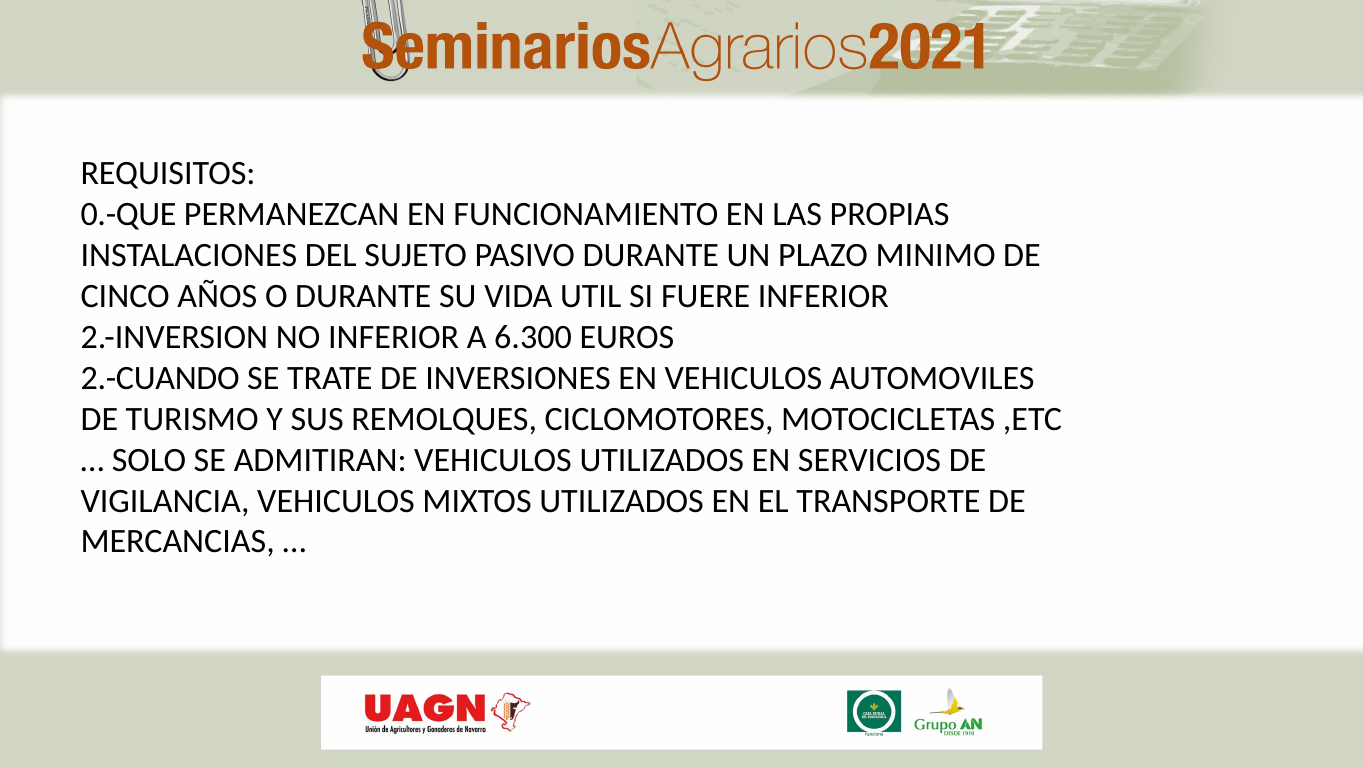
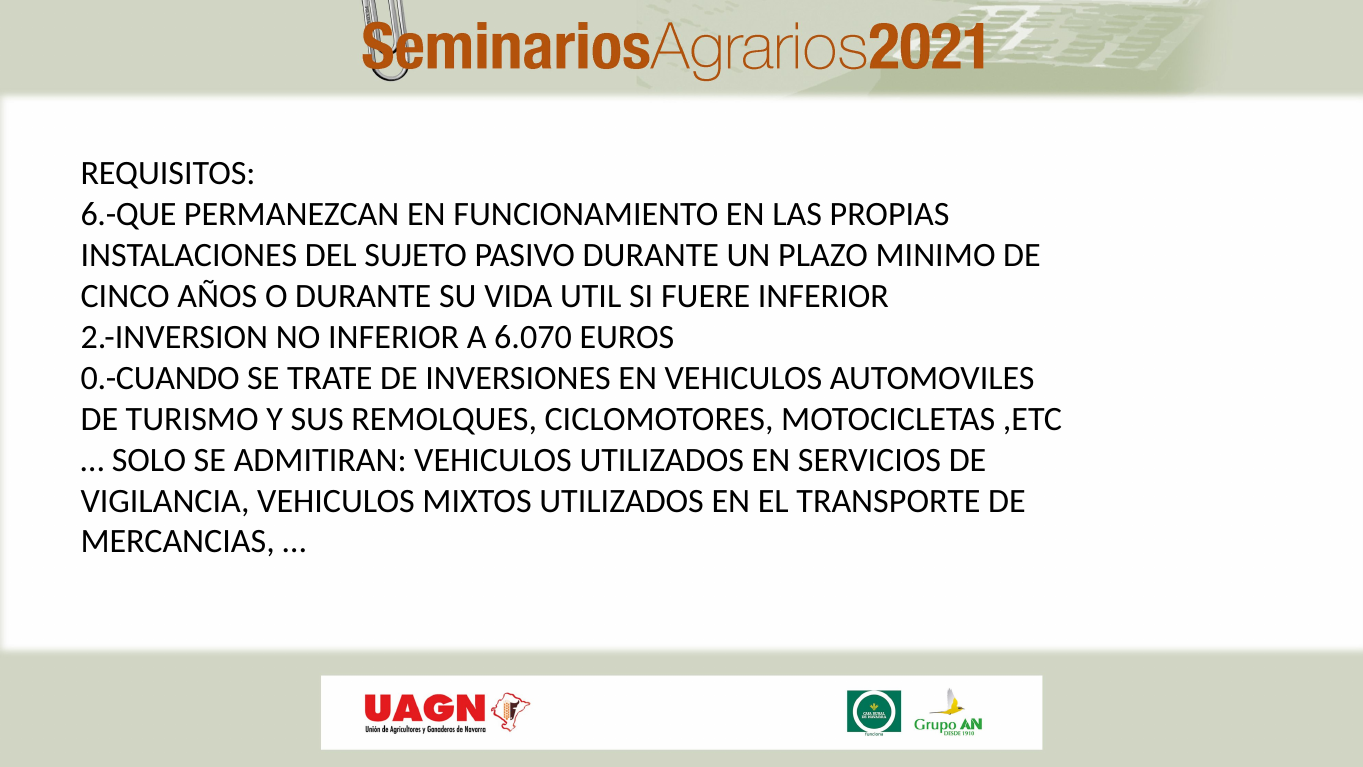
0.-QUE: 0.-QUE -> 6.-QUE
6.300: 6.300 -> 6.070
2.-CUANDO: 2.-CUANDO -> 0.-CUANDO
